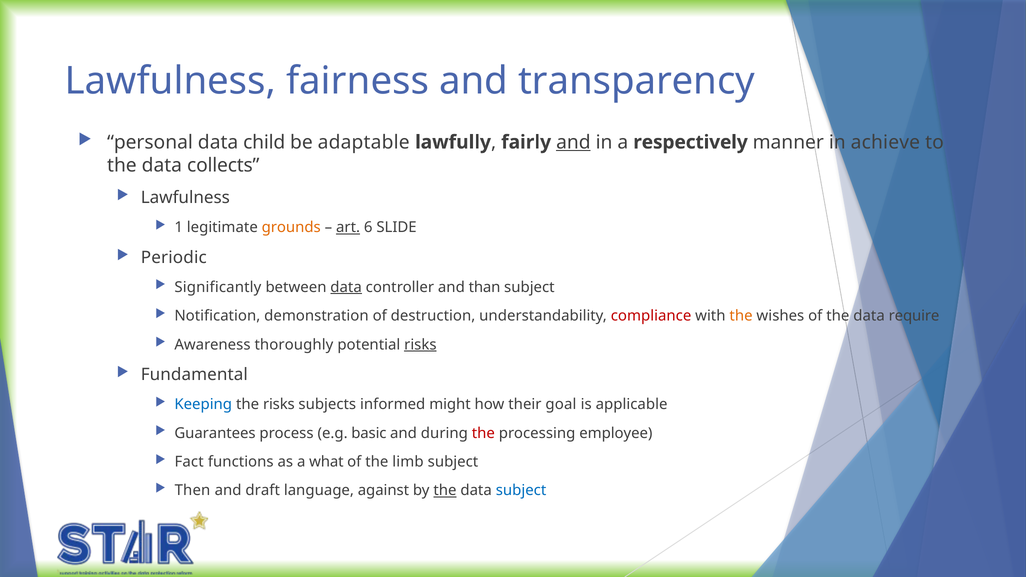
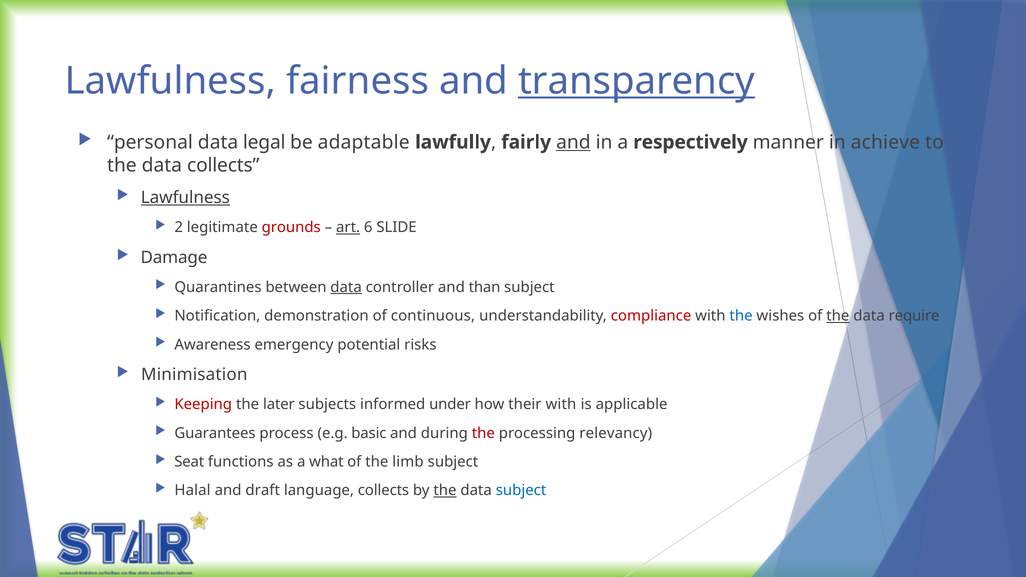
transparency underline: none -> present
child: child -> legal
Lawfulness at (185, 198) underline: none -> present
1: 1 -> 2
grounds colour: orange -> red
Periodic: Periodic -> Damage
Significantly: Significantly -> Quarantines
destruction: destruction -> continuous
the at (741, 316) colour: orange -> blue
the at (838, 316) underline: none -> present
thoroughly: thoroughly -> emergency
risks at (420, 345) underline: present -> none
Fundamental: Fundamental -> Minimisation
Keeping colour: blue -> red
the risks: risks -> later
might: might -> under
their goal: goal -> with
employee: employee -> relevancy
Fact: Fact -> Seat
Then: Then -> Halal
language against: against -> collects
